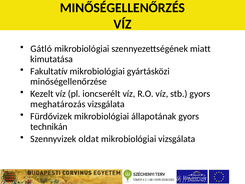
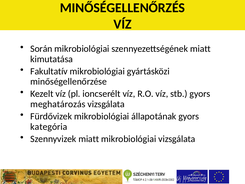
Gátló: Gátló -> Során
technikán: technikán -> kategória
Szennyvizek oldat: oldat -> miatt
